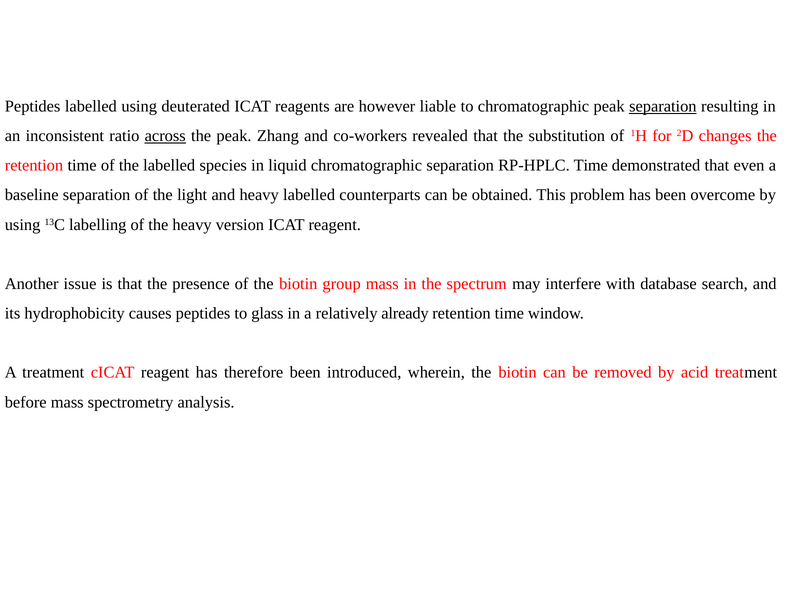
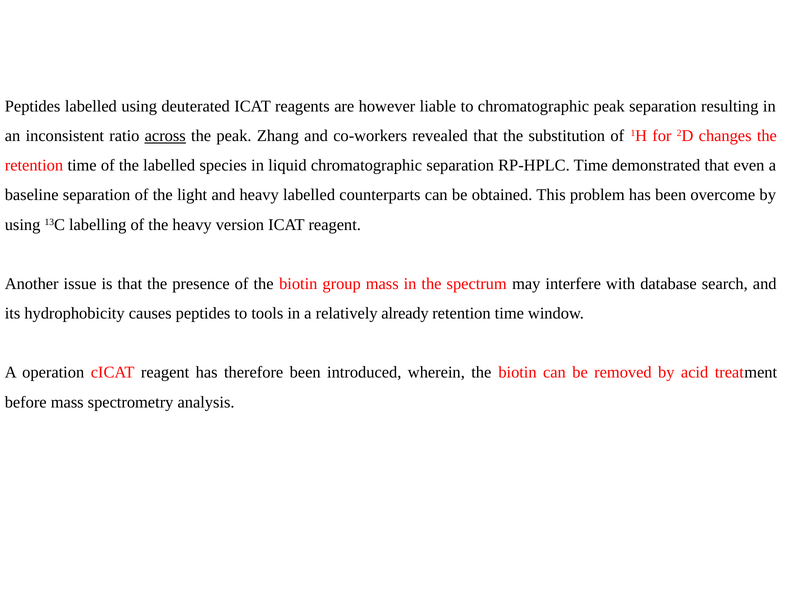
separation at (663, 106) underline: present -> none
glass: glass -> tools
A treatment: treatment -> operation
